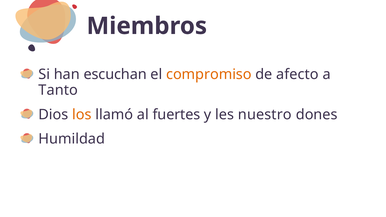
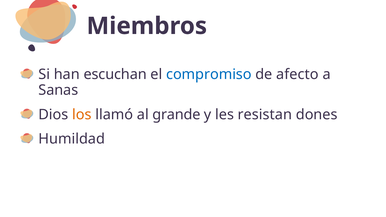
compromiso colour: orange -> blue
Tanto: Tanto -> Sanas
fuertes: fuertes -> grande
nuestro: nuestro -> resistan
